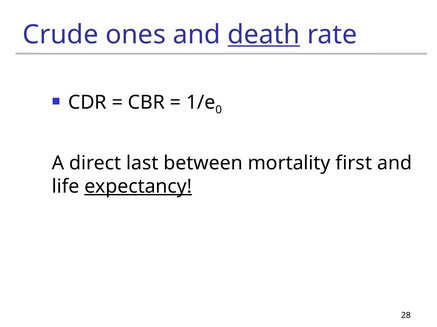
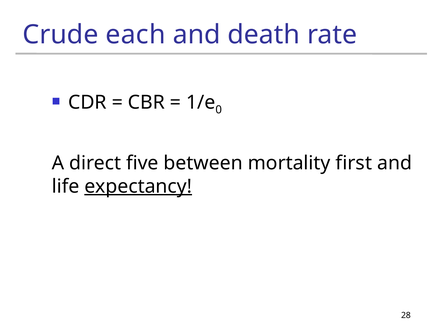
ones: ones -> each
death underline: present -> none
last: last -> five
